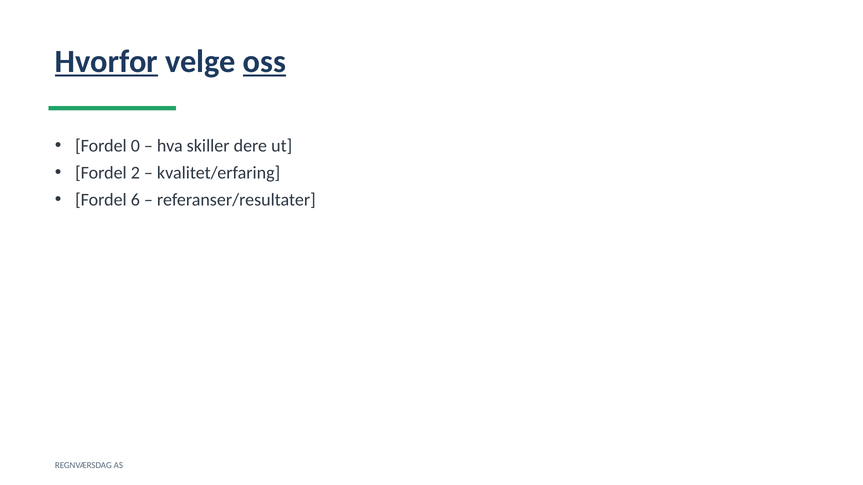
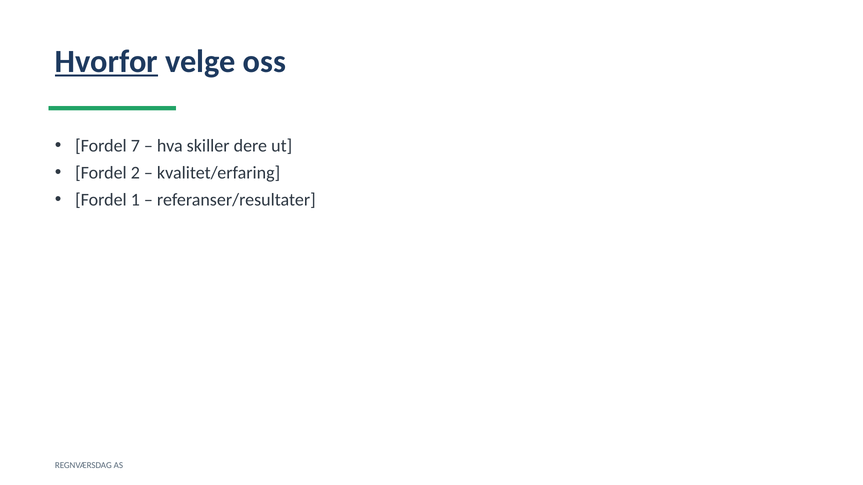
oss underline: present -> none
0: 0 -> 7
6: 6 -> 1
